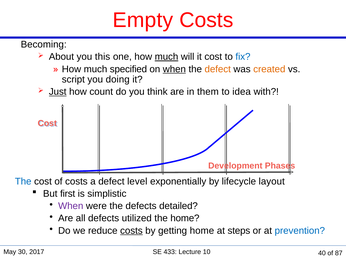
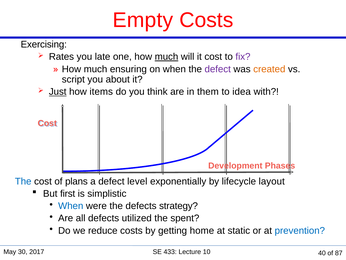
Becoming: Becoming -> Exercising
About: About -> Rates
this: this -> late
fix colour: blue -> purple
specified: specified -> ensuring
when at (174, 69) underline: present -> none
defect at (218, 69) colour: orange -> purple
doing: doing -> about
count: count -> items
of costs: costs -> plans
When at (71, 206) colour: purple -> blue
detailed: detailed -> strategy
the home: home -> spent
costs at (131, 230) underline: present -> none
steps: steps -> static
